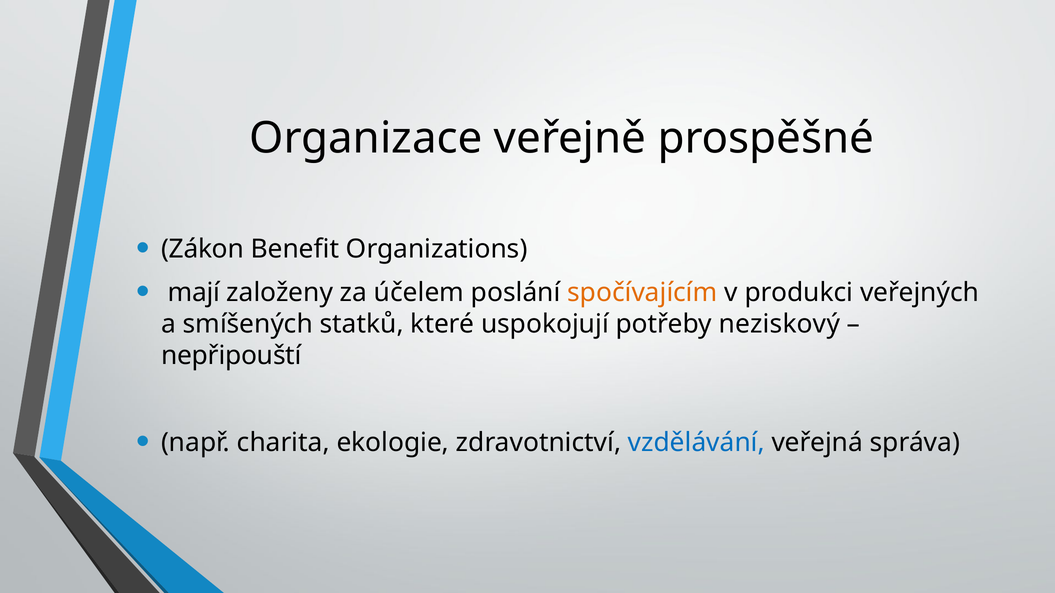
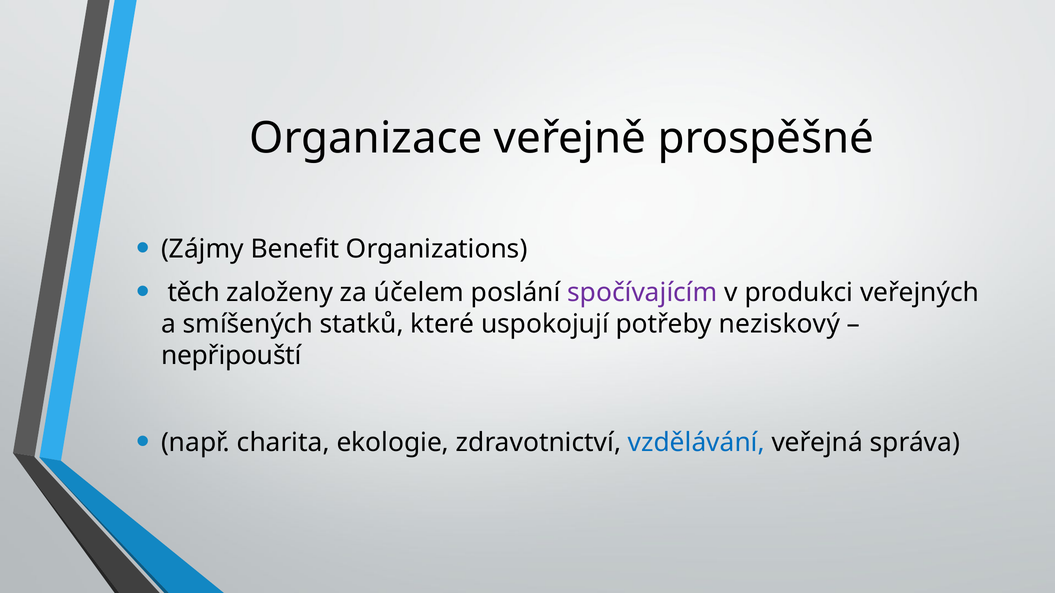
Zákon: Zákon -> Zájmy
mají: mají -> těch
spočívajícím colour: orange -> purple
